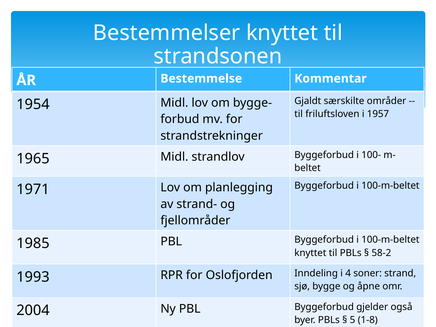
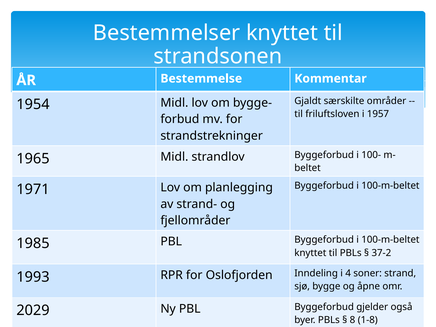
58-2: 58-2 -> 37-2
2004: 2004 -> 2029
5: 5 -> 8
